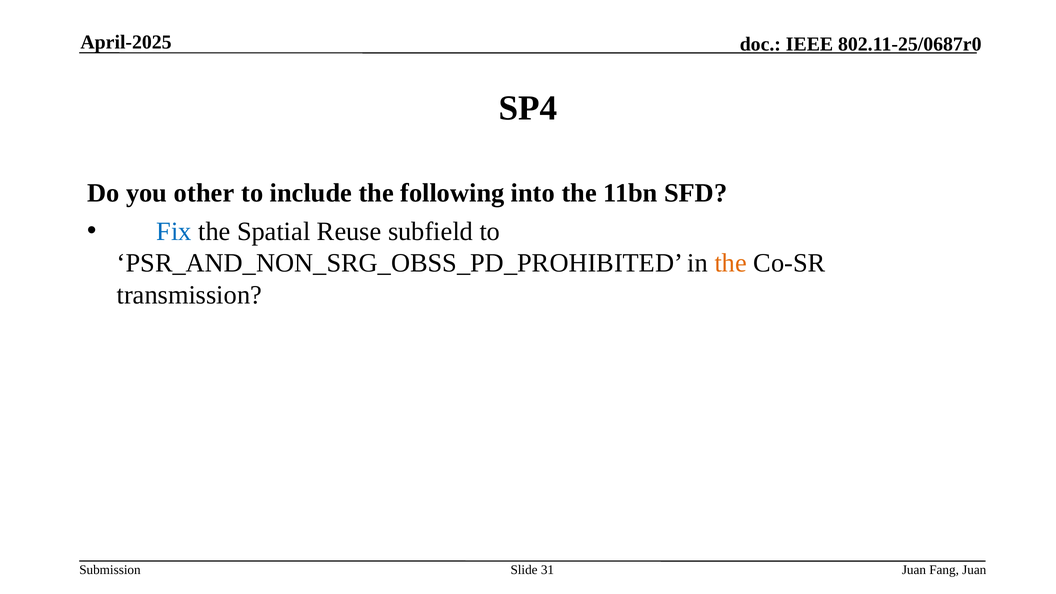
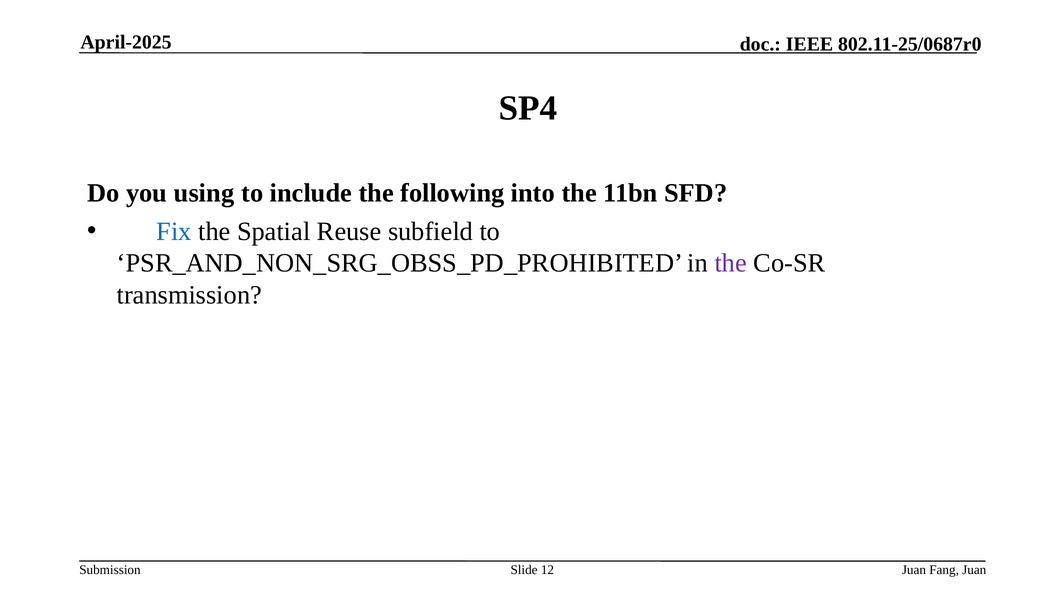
other: other -> using
the at (731, 263) colour: orange -> purple
31: 31 -> 12
